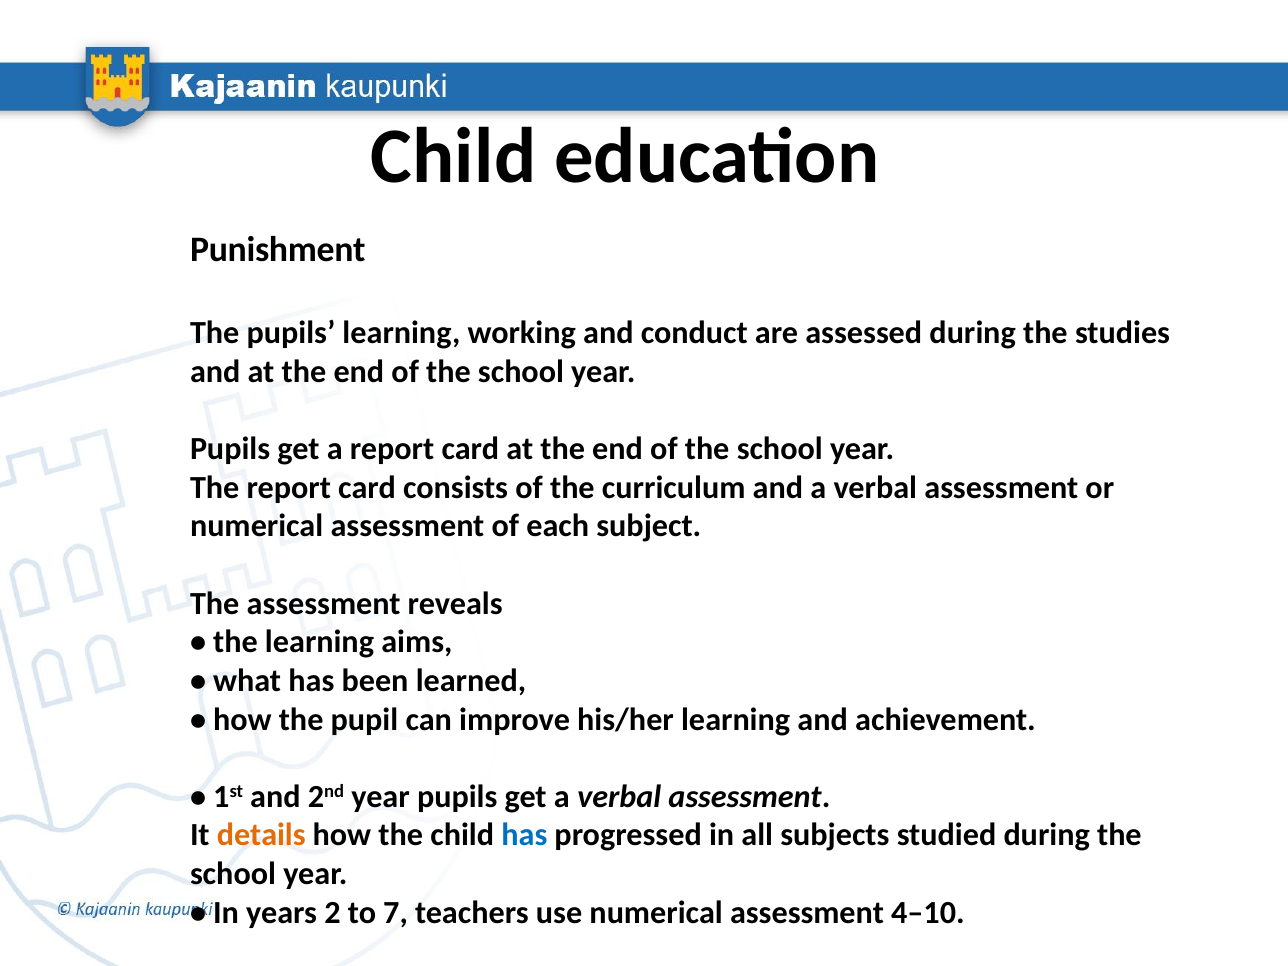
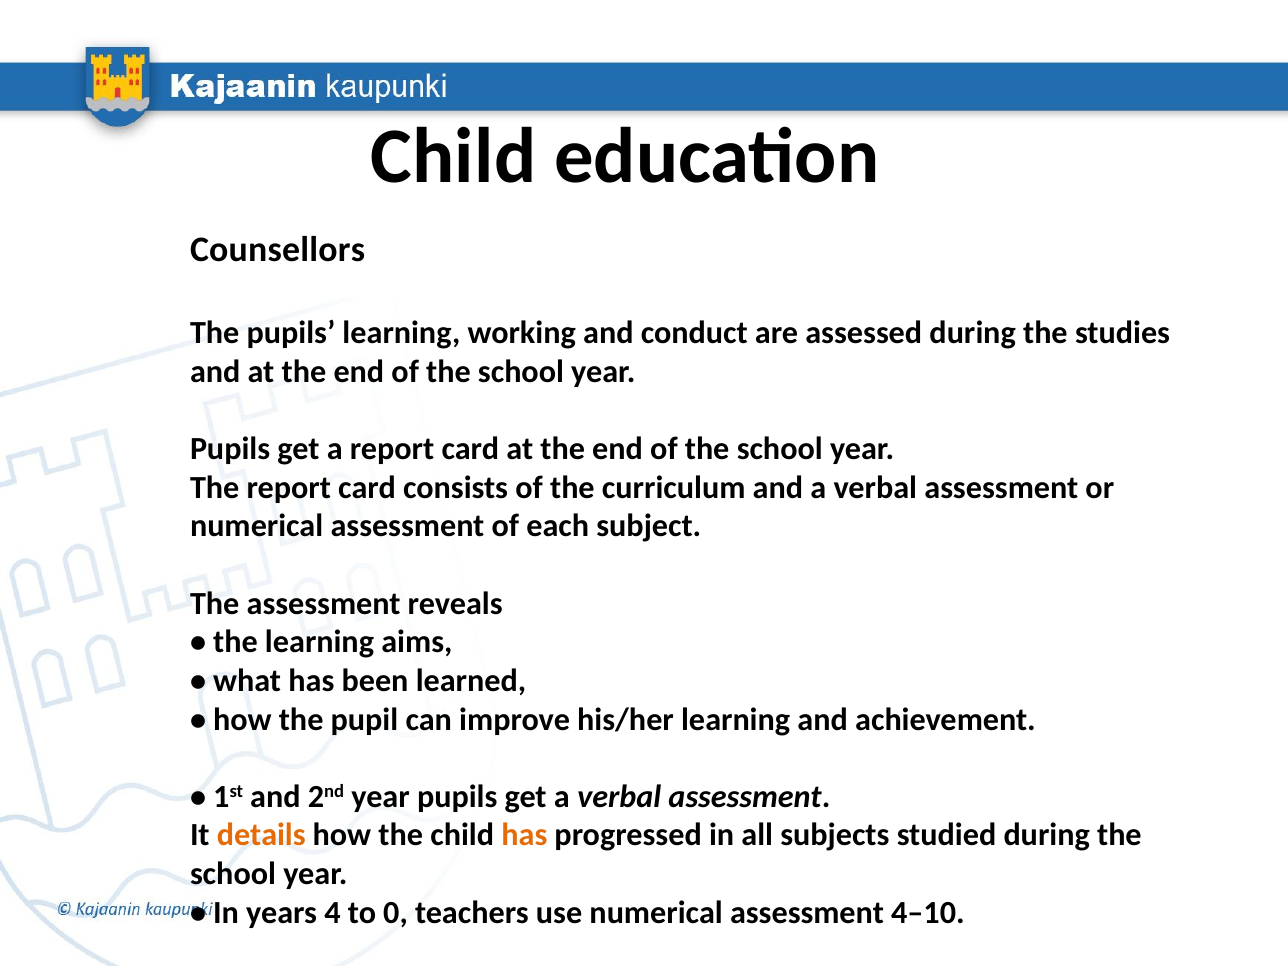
Punishment: Punishment -> Counsellors
has at (524, 835) colour: blue -> orange
2: 2 -> 4
7: 7 -> 0
